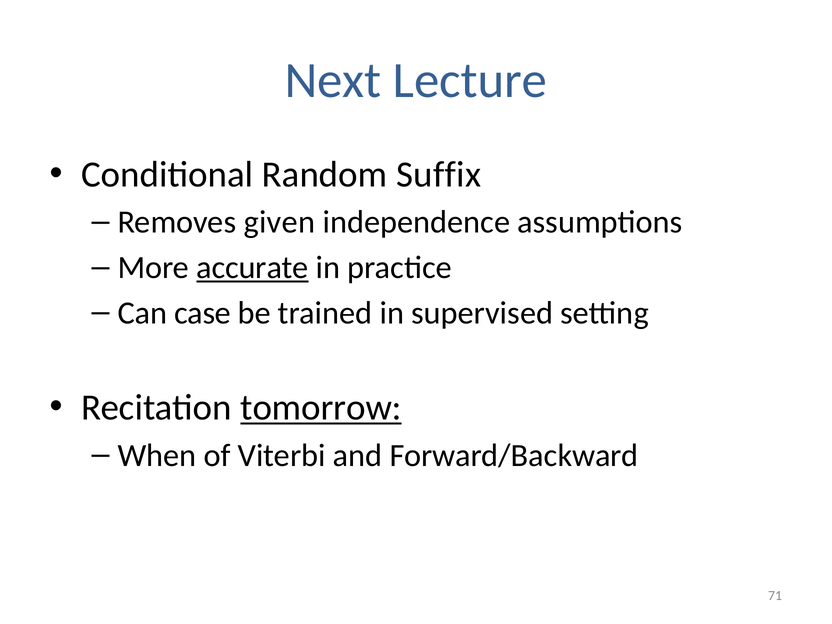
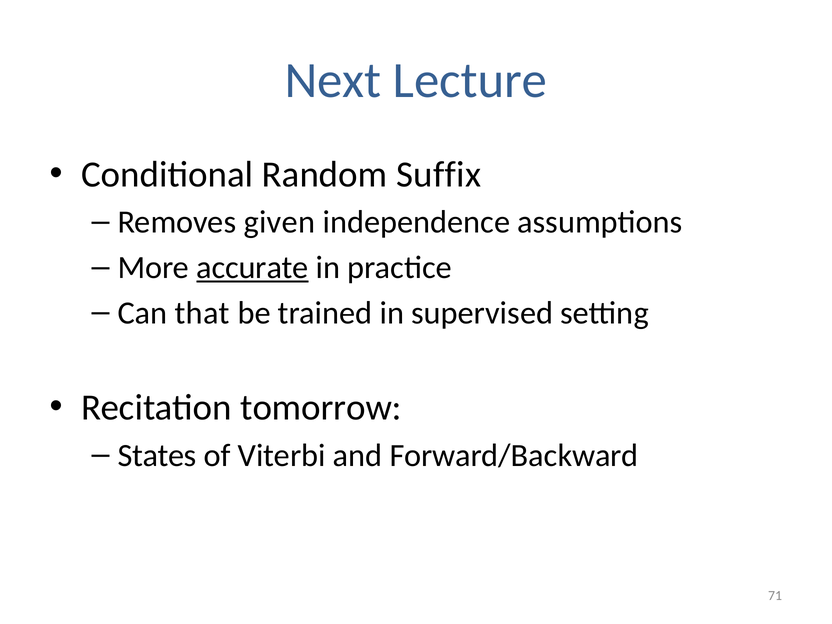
case: case -> that
tomorrow underline: present -> none
When: When -> States
